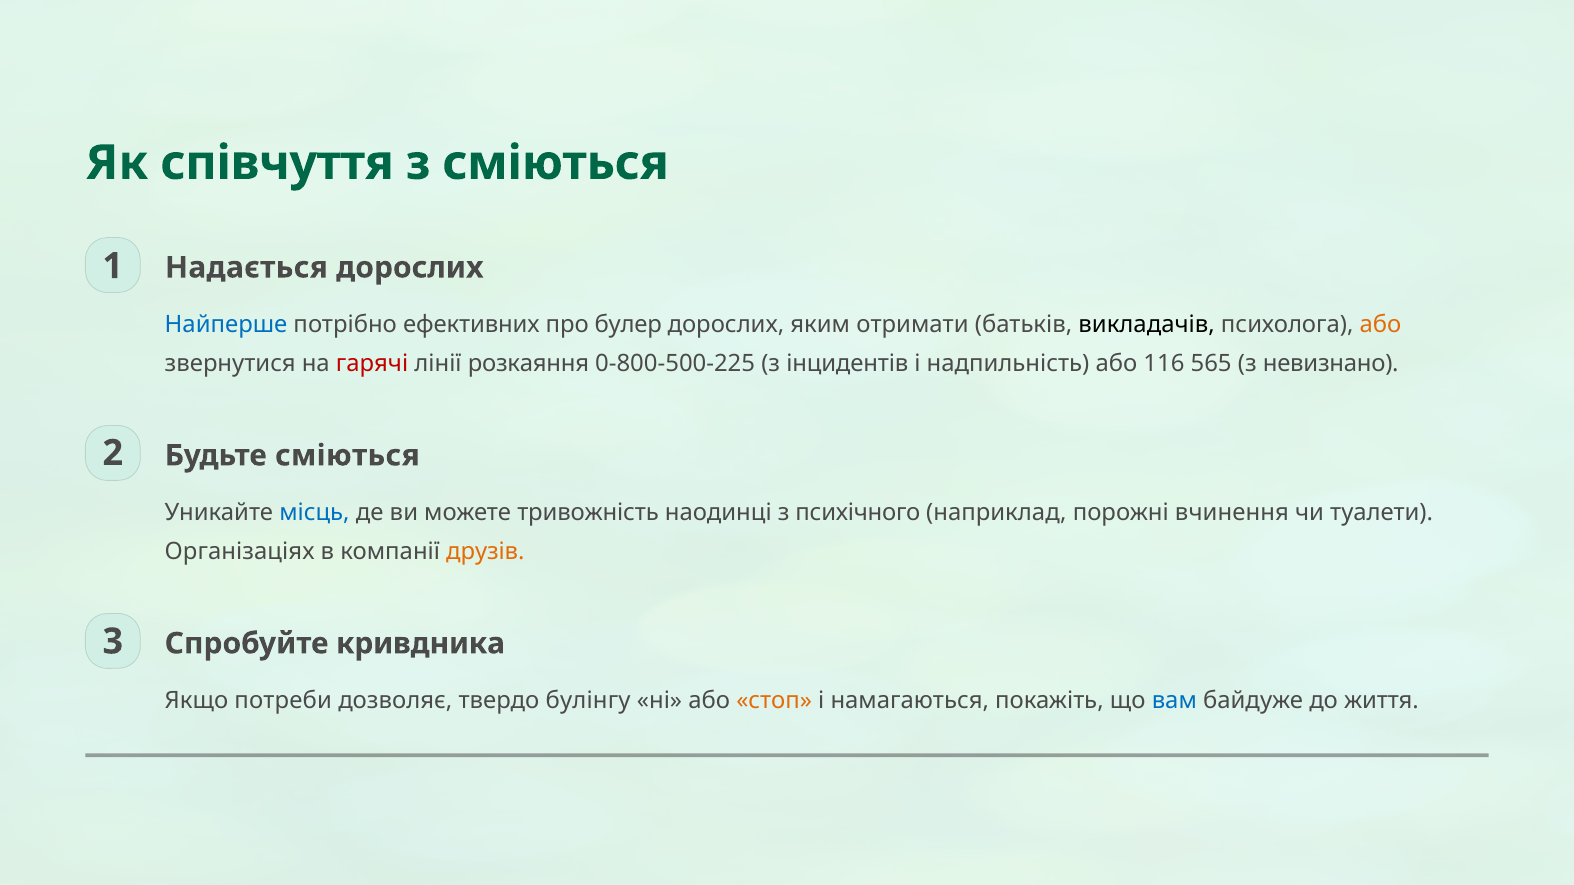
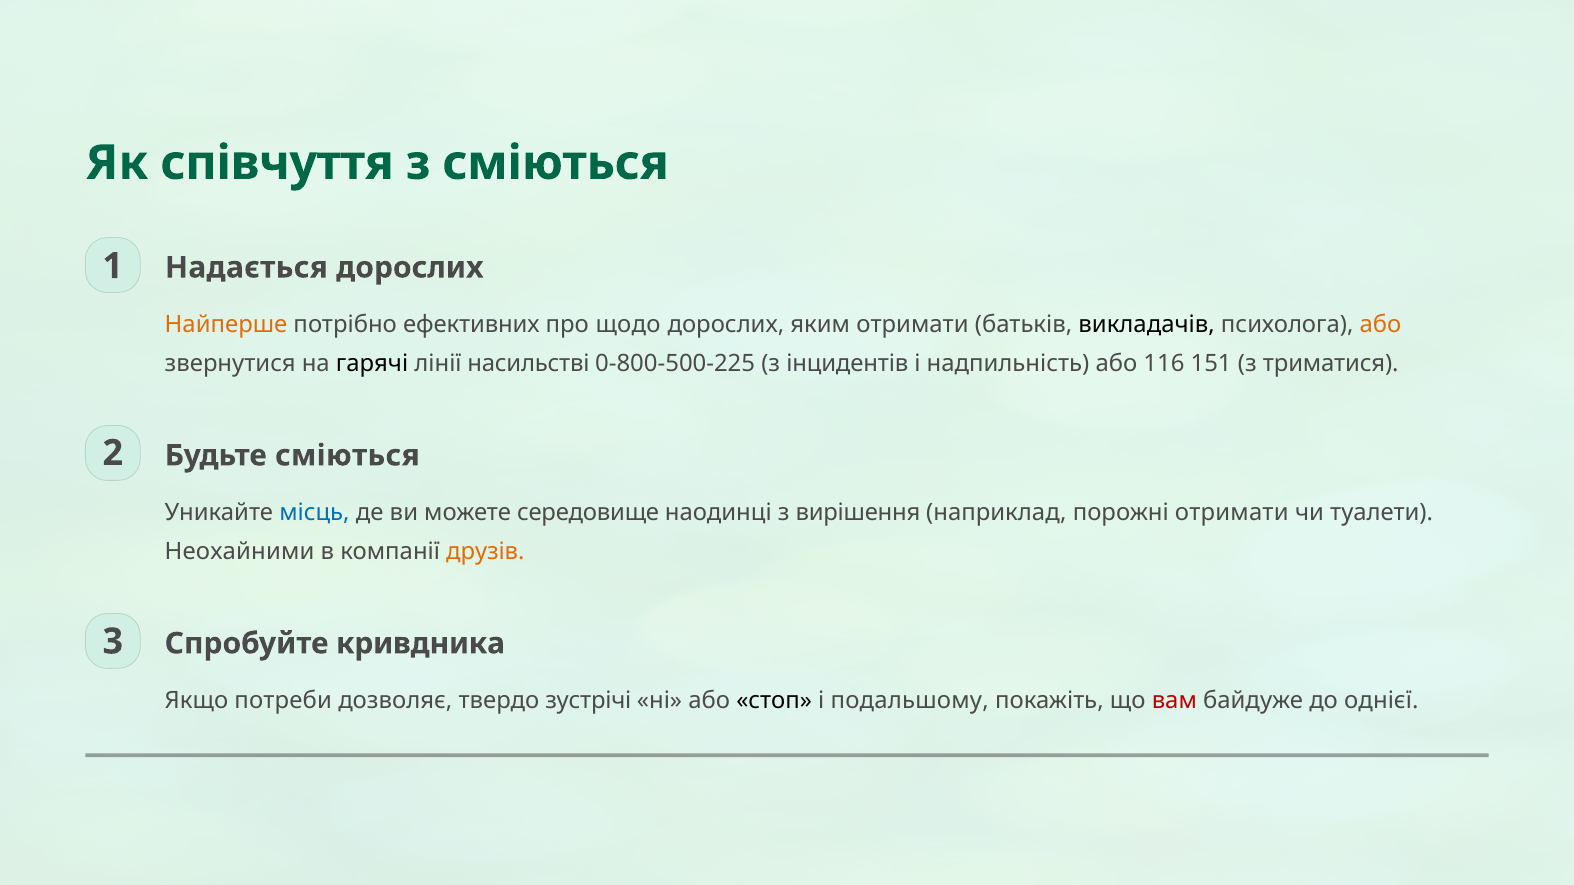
Найперше colour: blue -> orange
булер: булер -> щодо
гарячі colour: red -> black
розкаяння: розкаяння -> насильстві
565: 565 -> 151
невизнано: невизнано -> триматися
тривожність: тривожність -> середовище
психічного: психічного -> вирішення
порожні вчинення: вчинення -> отримати
Організаціях: Організаціях -> Неохайними
булінгу: булінгу -> зустрічі
стоп colour: orange -> black
намагаються: намагаються -> подальшому
вам colour: blue -> red
життя: життя -> однієї
